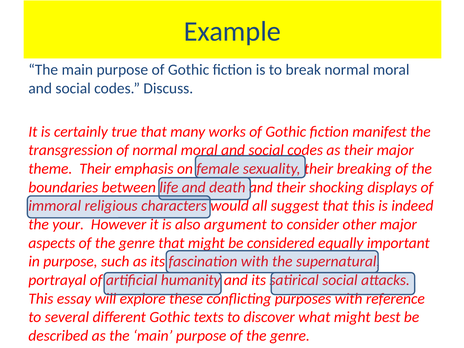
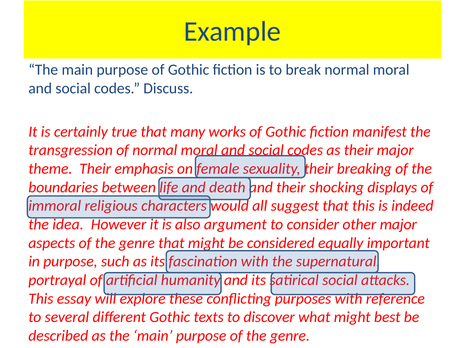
your: your -> idea
